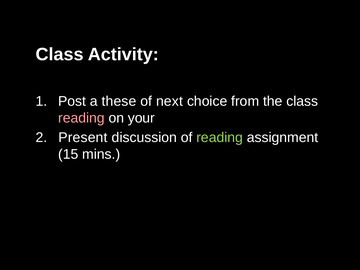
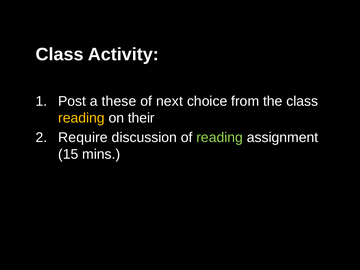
reading at (81, 118) colour: pink -> yellow
your: your -> their
Present: Present -> Require
